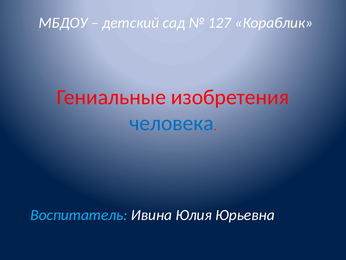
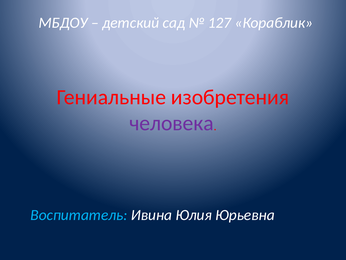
человека colour: blue -> purple
